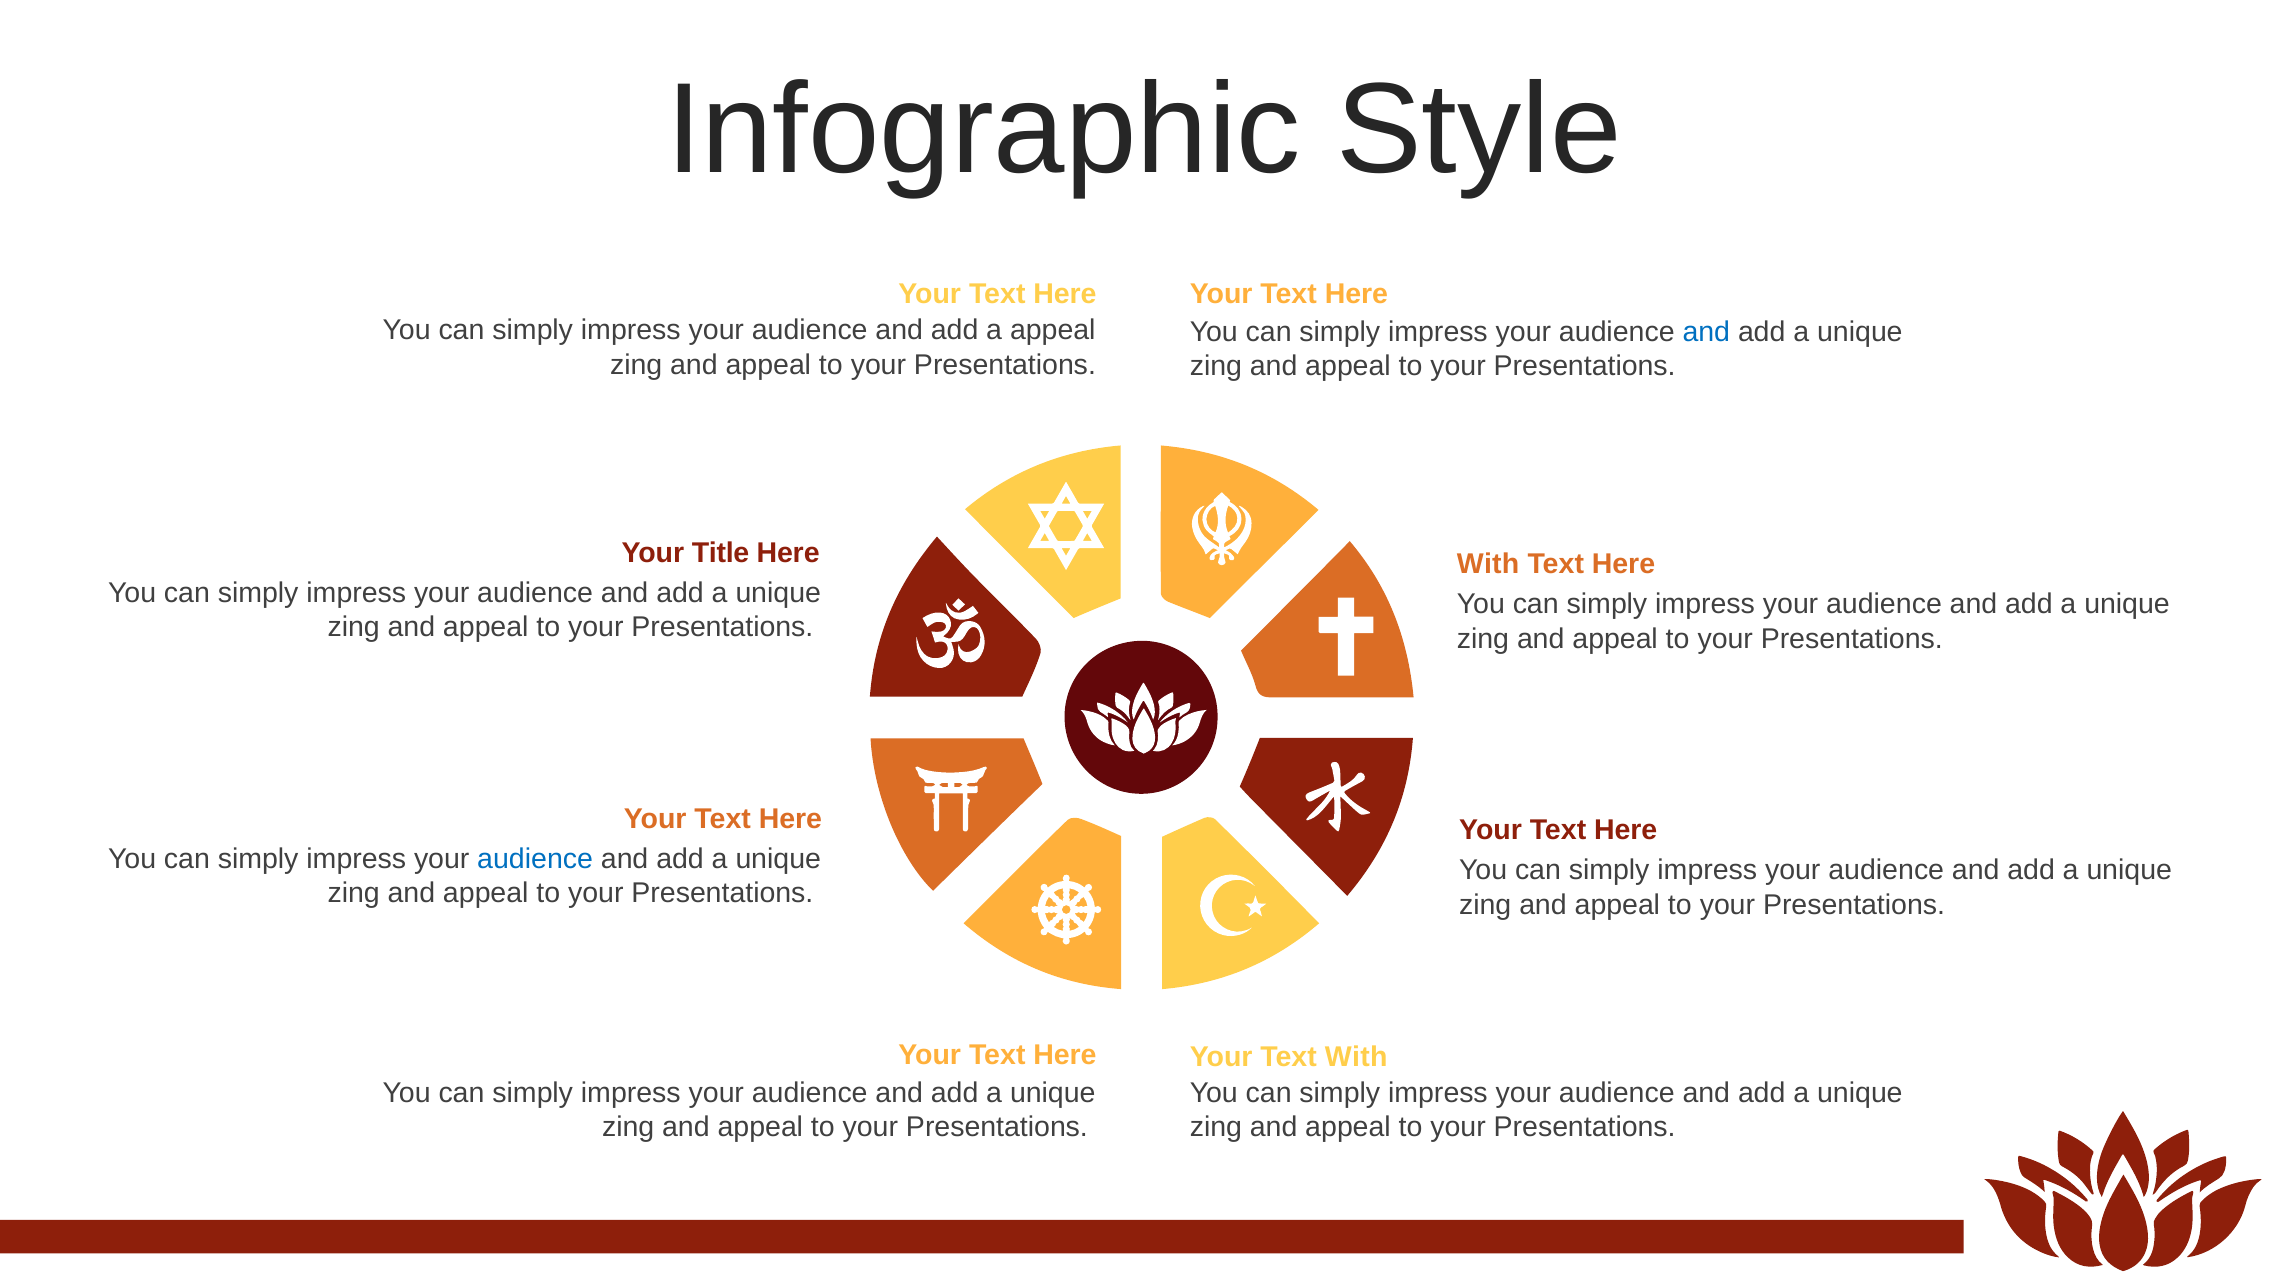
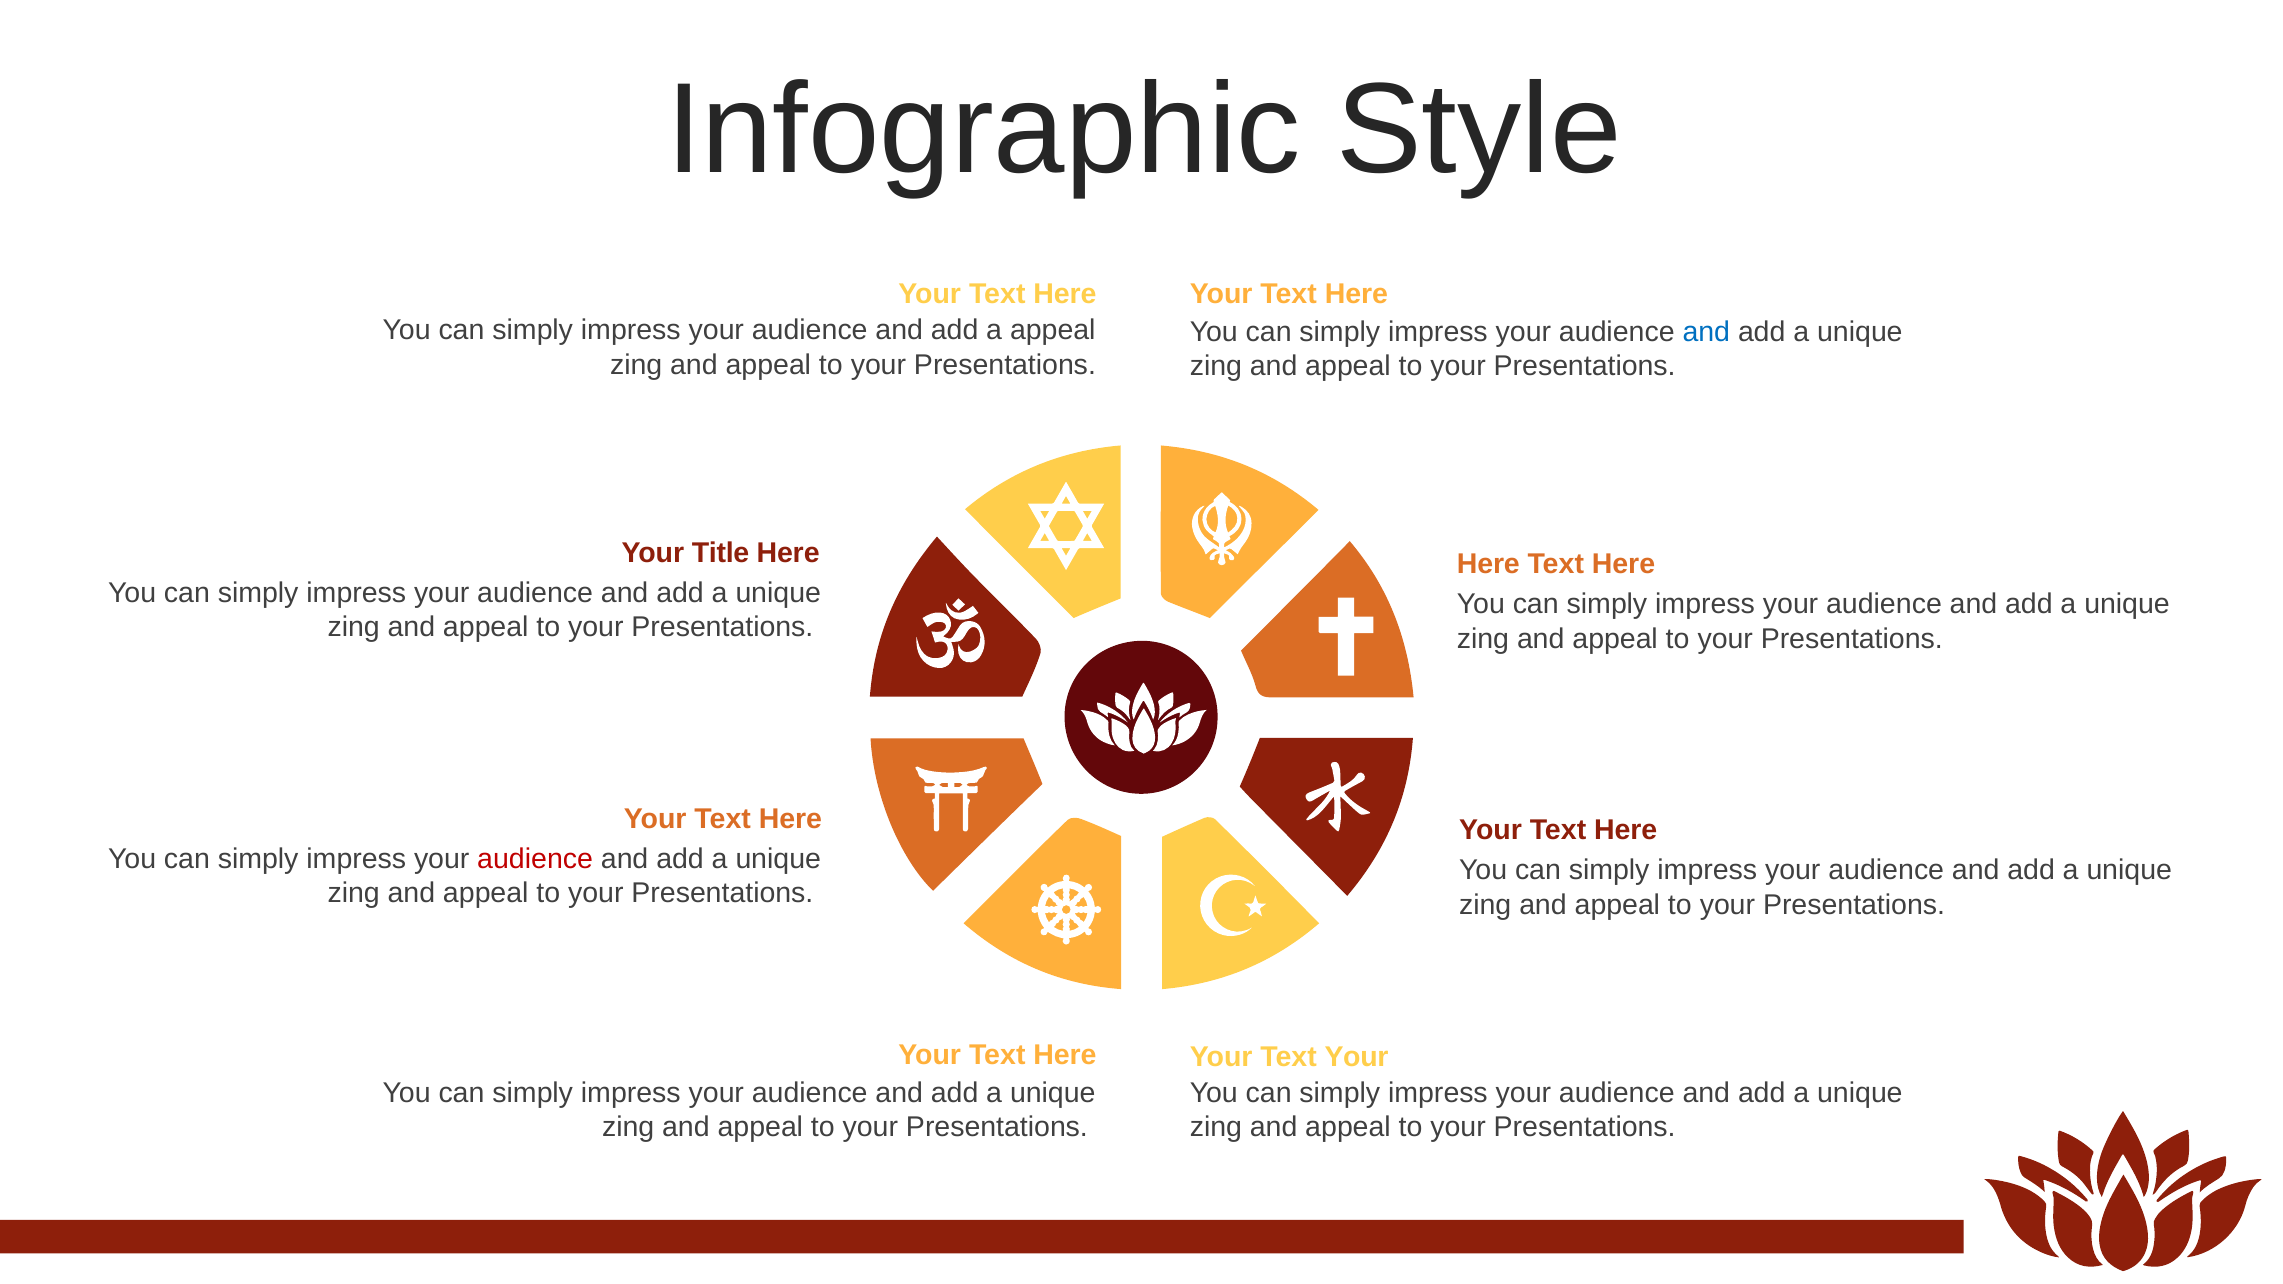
With at (1488, 564): With -> Here
audience at (535, 859) colour: blue -> red
Text With: With -> Your
